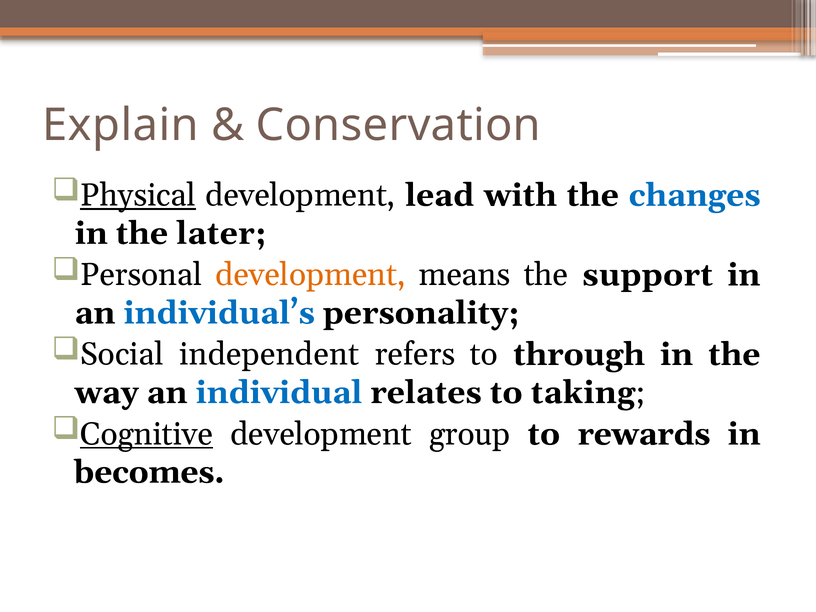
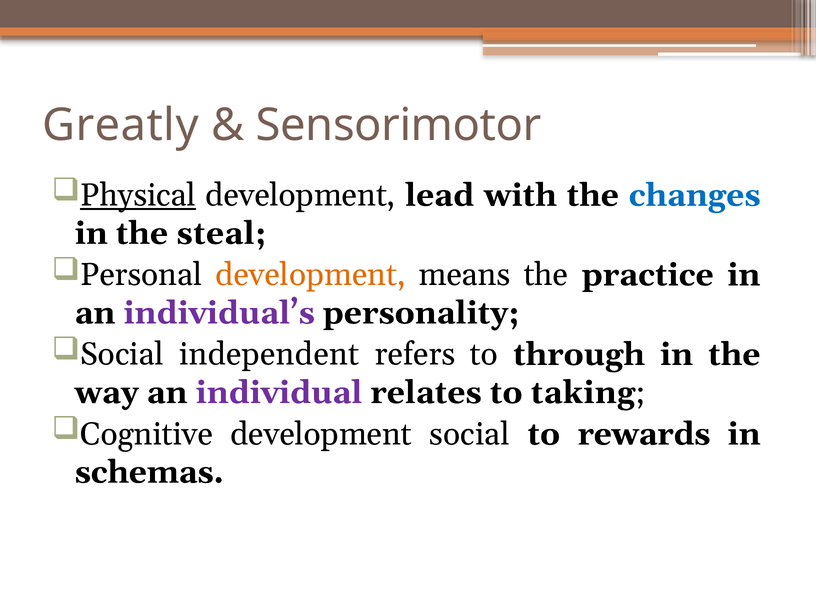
Explain: Explain -> Greatly
Conservation: Conservation -> Sensorimotor
later: later -> steal
support: support -> practice
individual’s colour: blue -> purple
individual colour: blue -> purple
Cognitive underline: present -> none
development group: group -> social
becomes: becomes -> schemas
